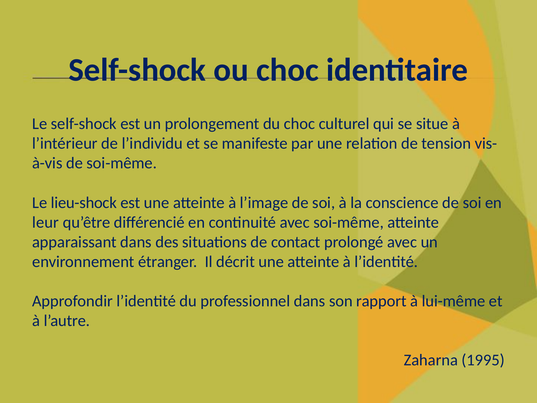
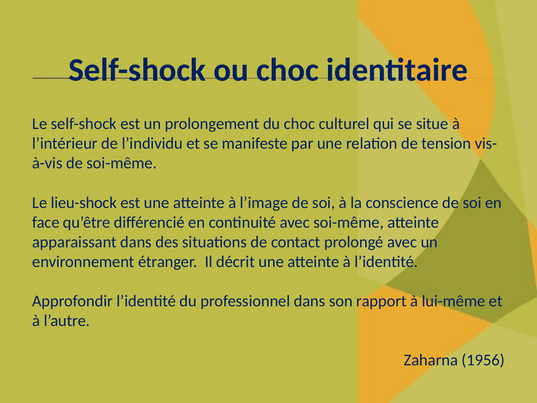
leur: leur -> face
1995: 1995 -> 1956
